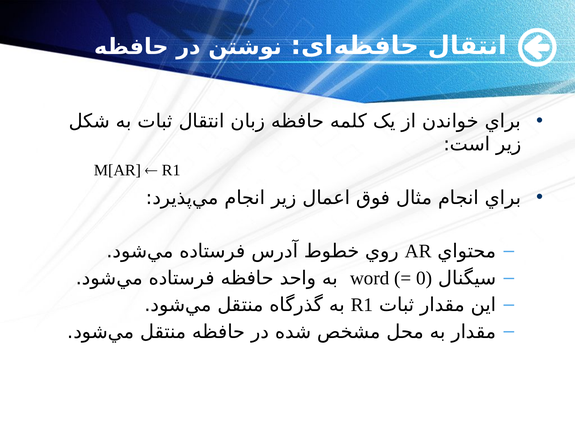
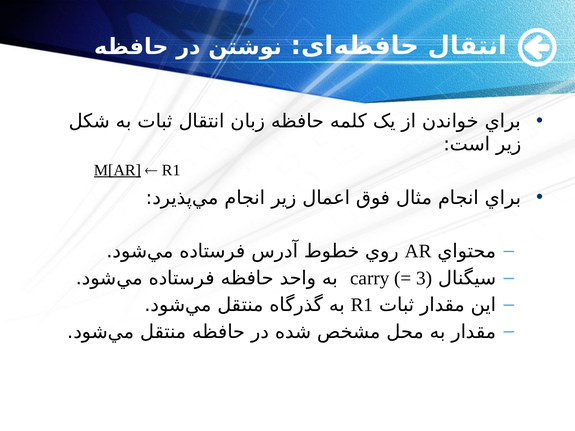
M[AR underline: none -> present
word: word -> carry
0: 0 -> 3
